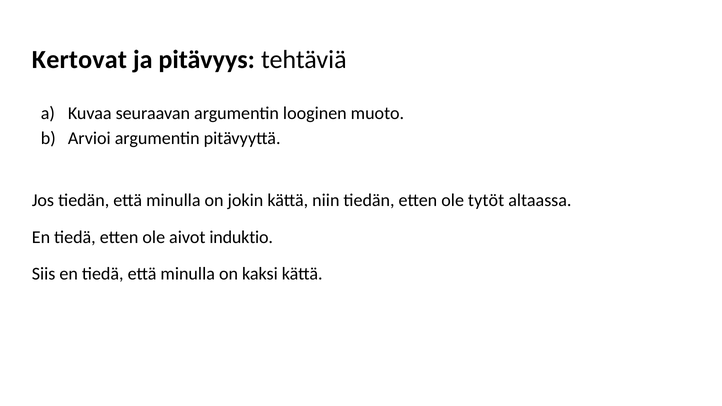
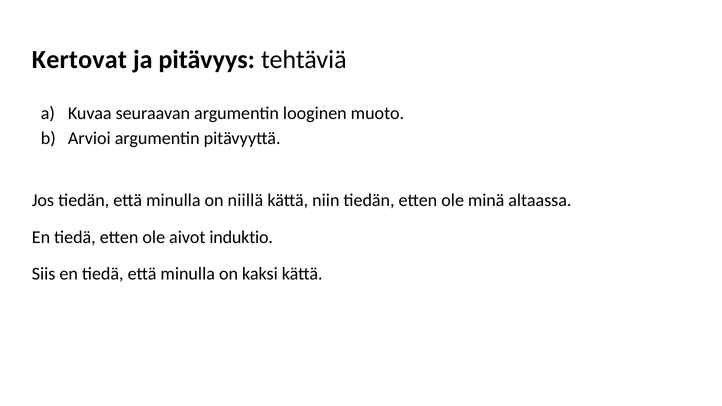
jokin: jokin -> niillä
tytöt: tytöt -> minä
